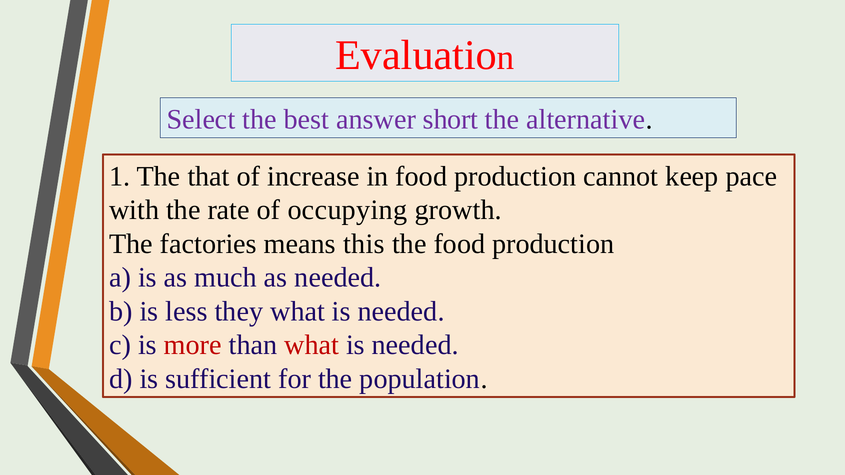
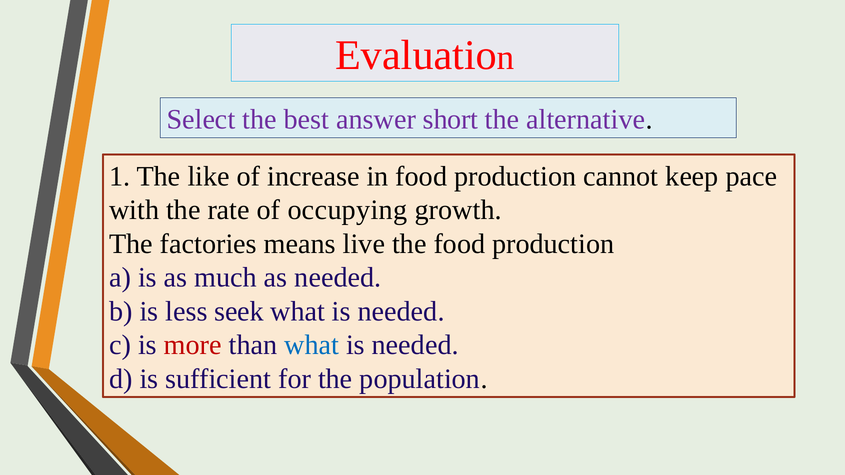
that: that -> like
this: this -> live
they: they -> seek
what at (312, 345) colour: red -> blue
